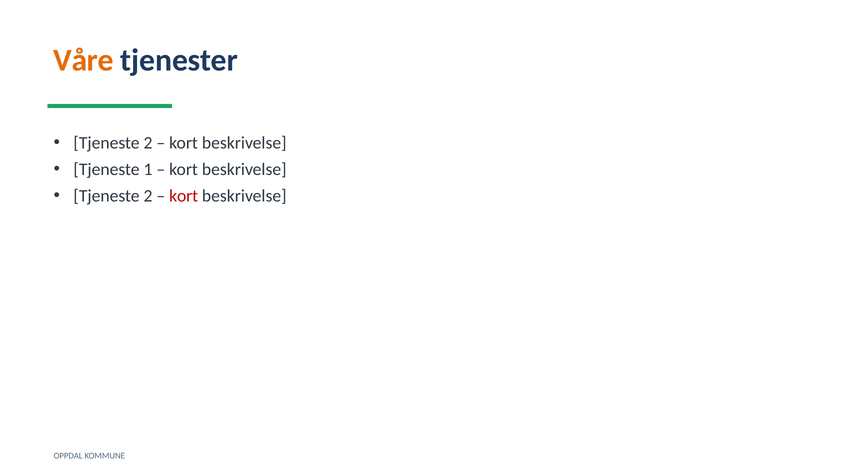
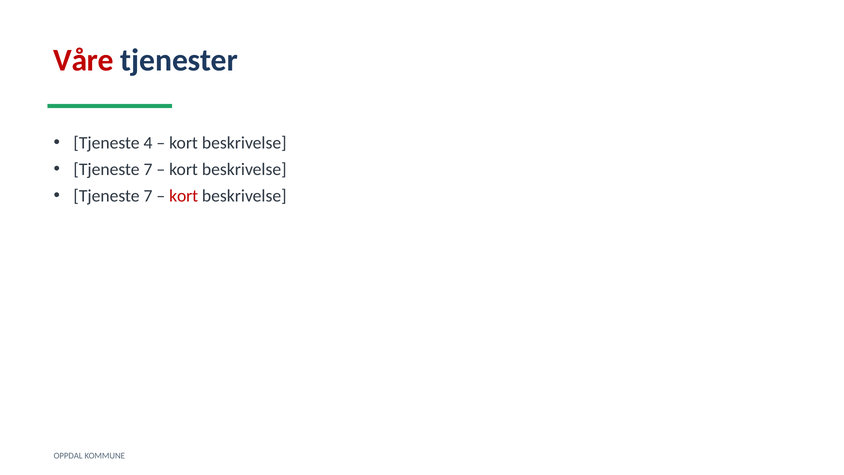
Våre colour: orange -> red
2 at (148, 143): 2 -> 4
1 at (148, 169): 1 -> 7
2 at (148, 196): 2 -> 7
